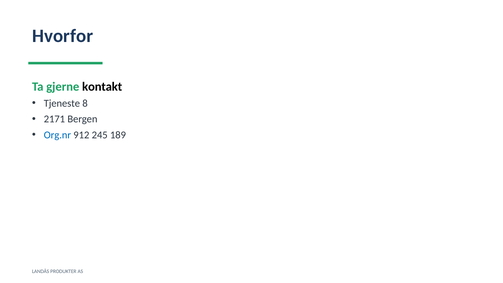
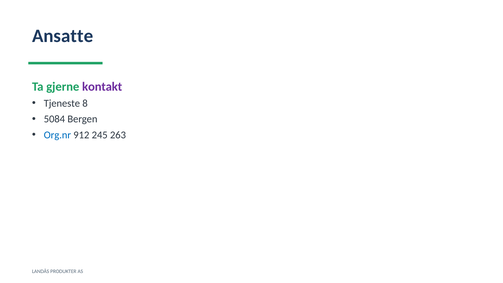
Hvorfor: Hvorfor -> Ansatte
kontakt colour: black -> purple
2171: 2171 -> 5084
189: 189 -> 263
